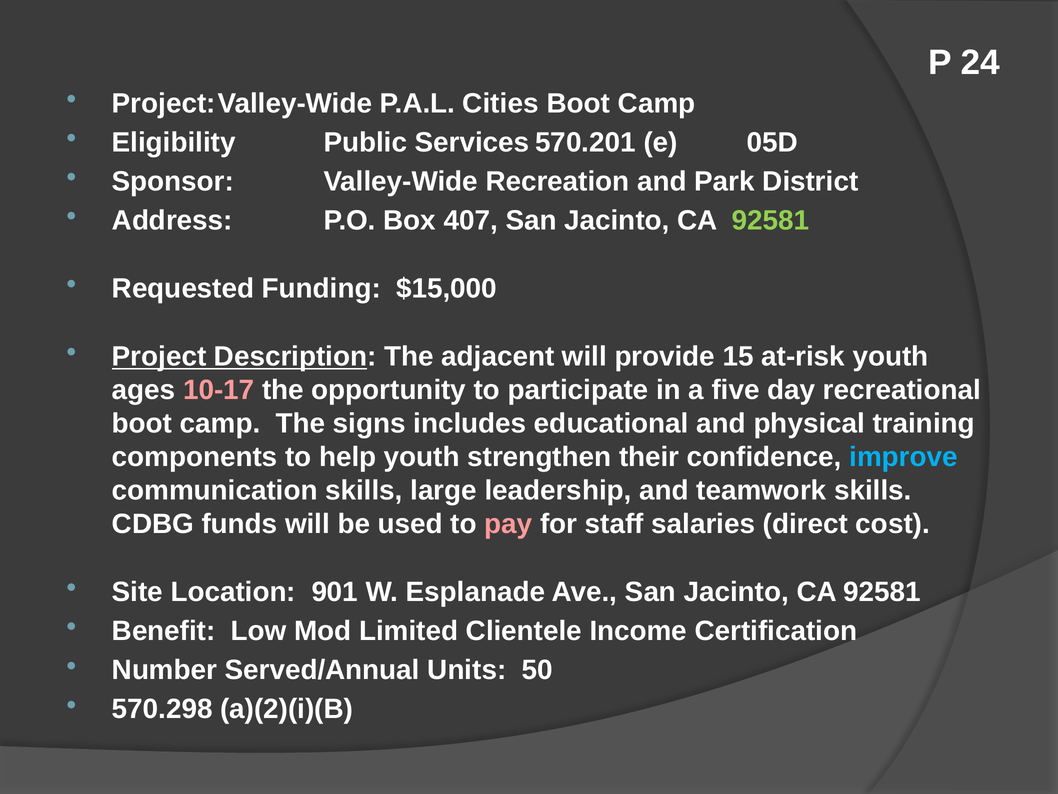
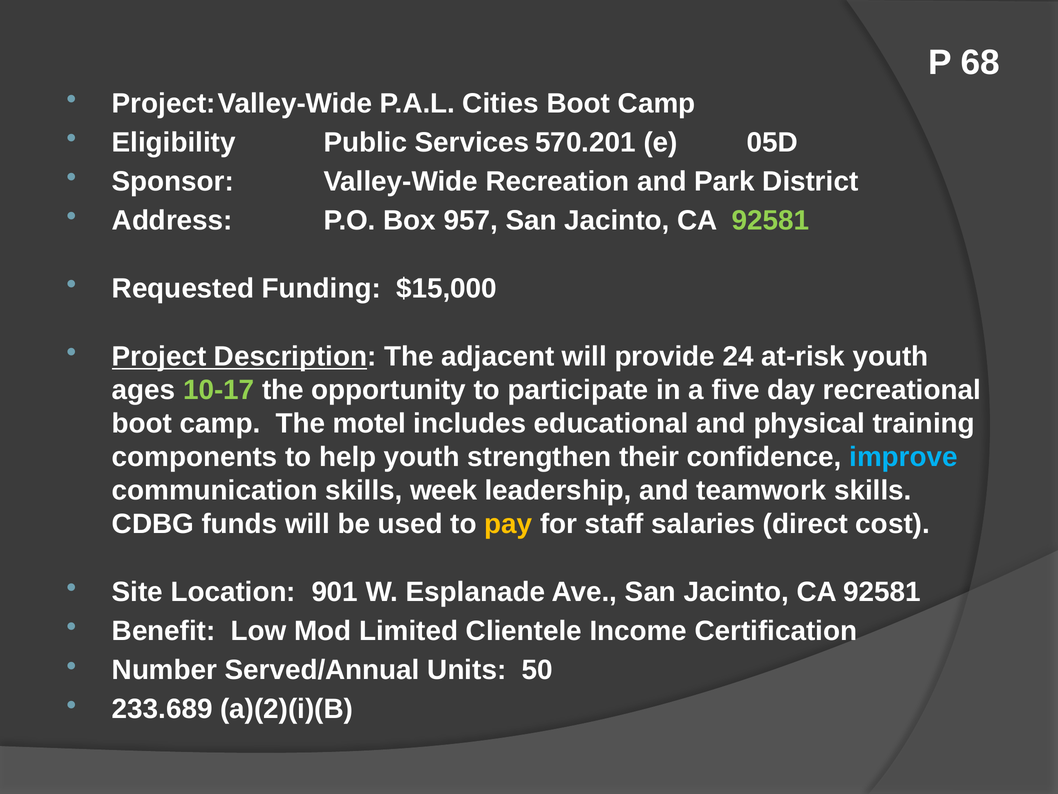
24: 24 -> 68
407: 407 -> 957
15: 15 -> 24
10-17 colour: pink -> light green
signs: signs -> motel
large: large -> week
pay colour: pink -> yellow
570.298: 570.298 -> 233.689
